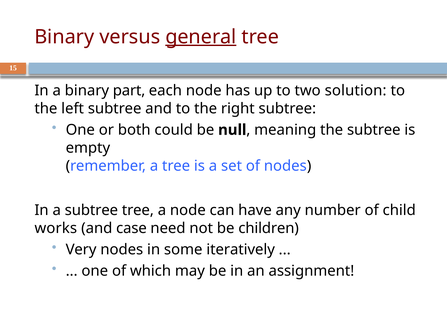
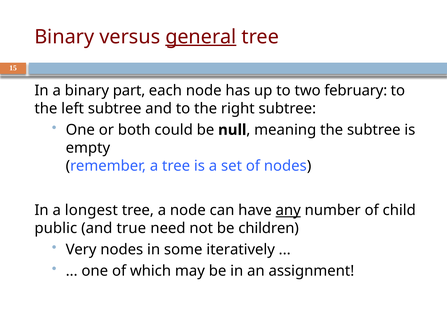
solution: solution -> february
a subtree: subtree -> longest
any underline: none -> present
works: works -> public
case: case -> true
